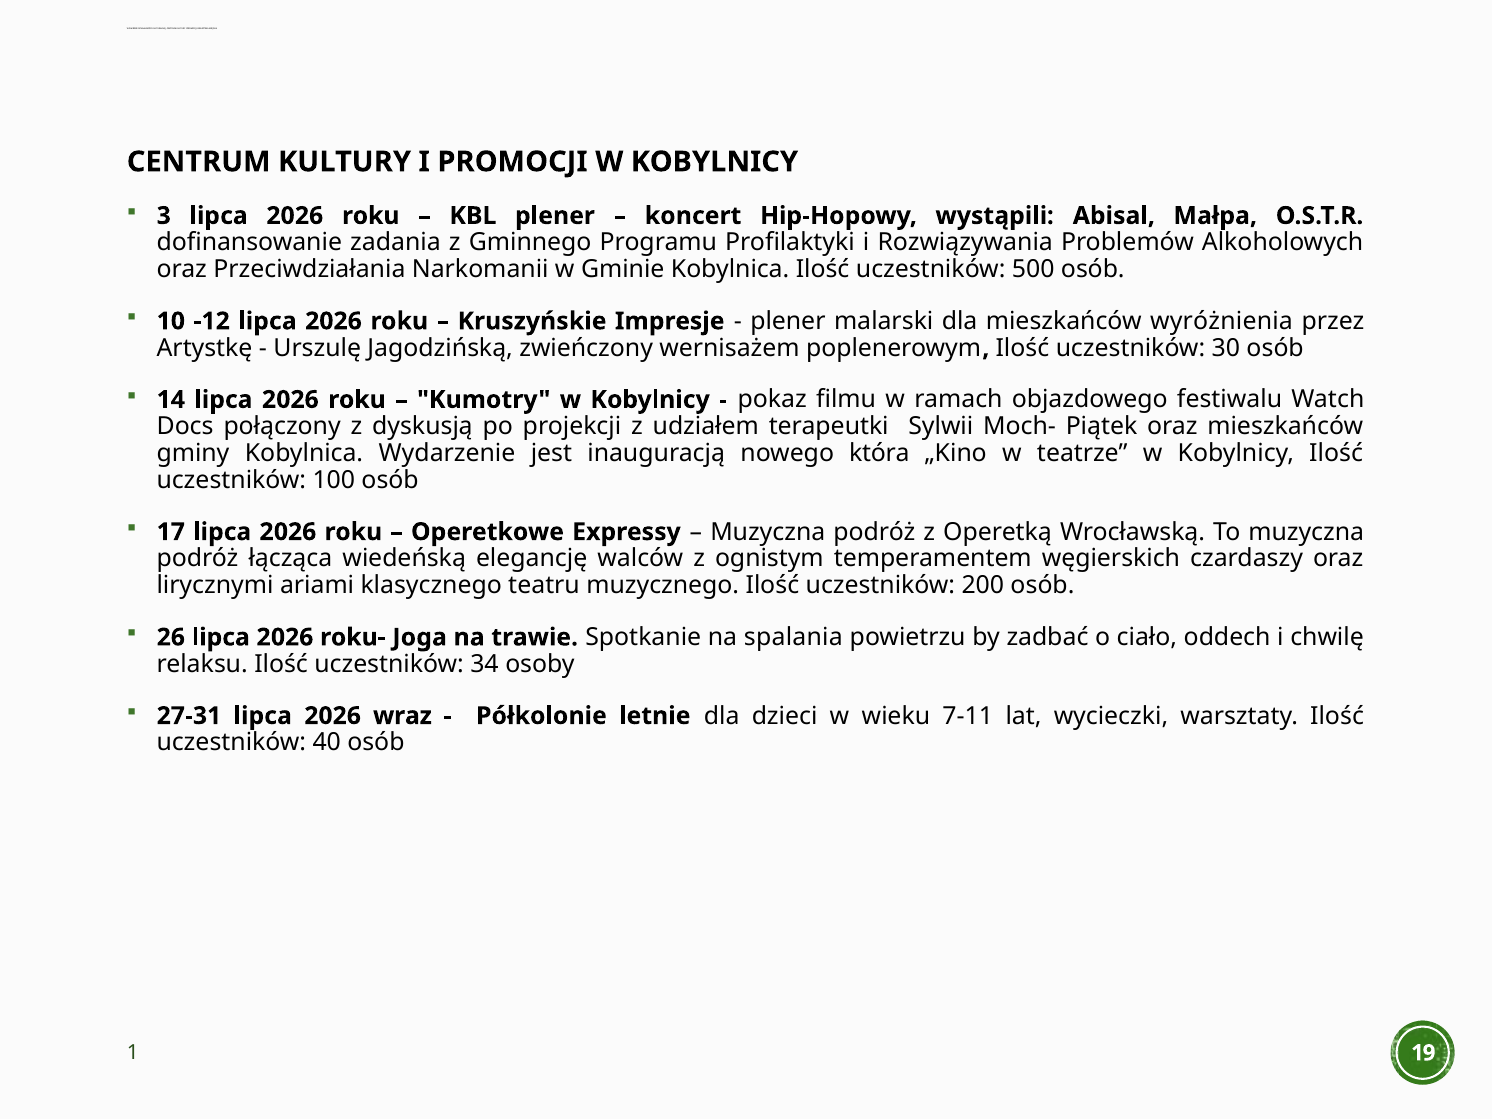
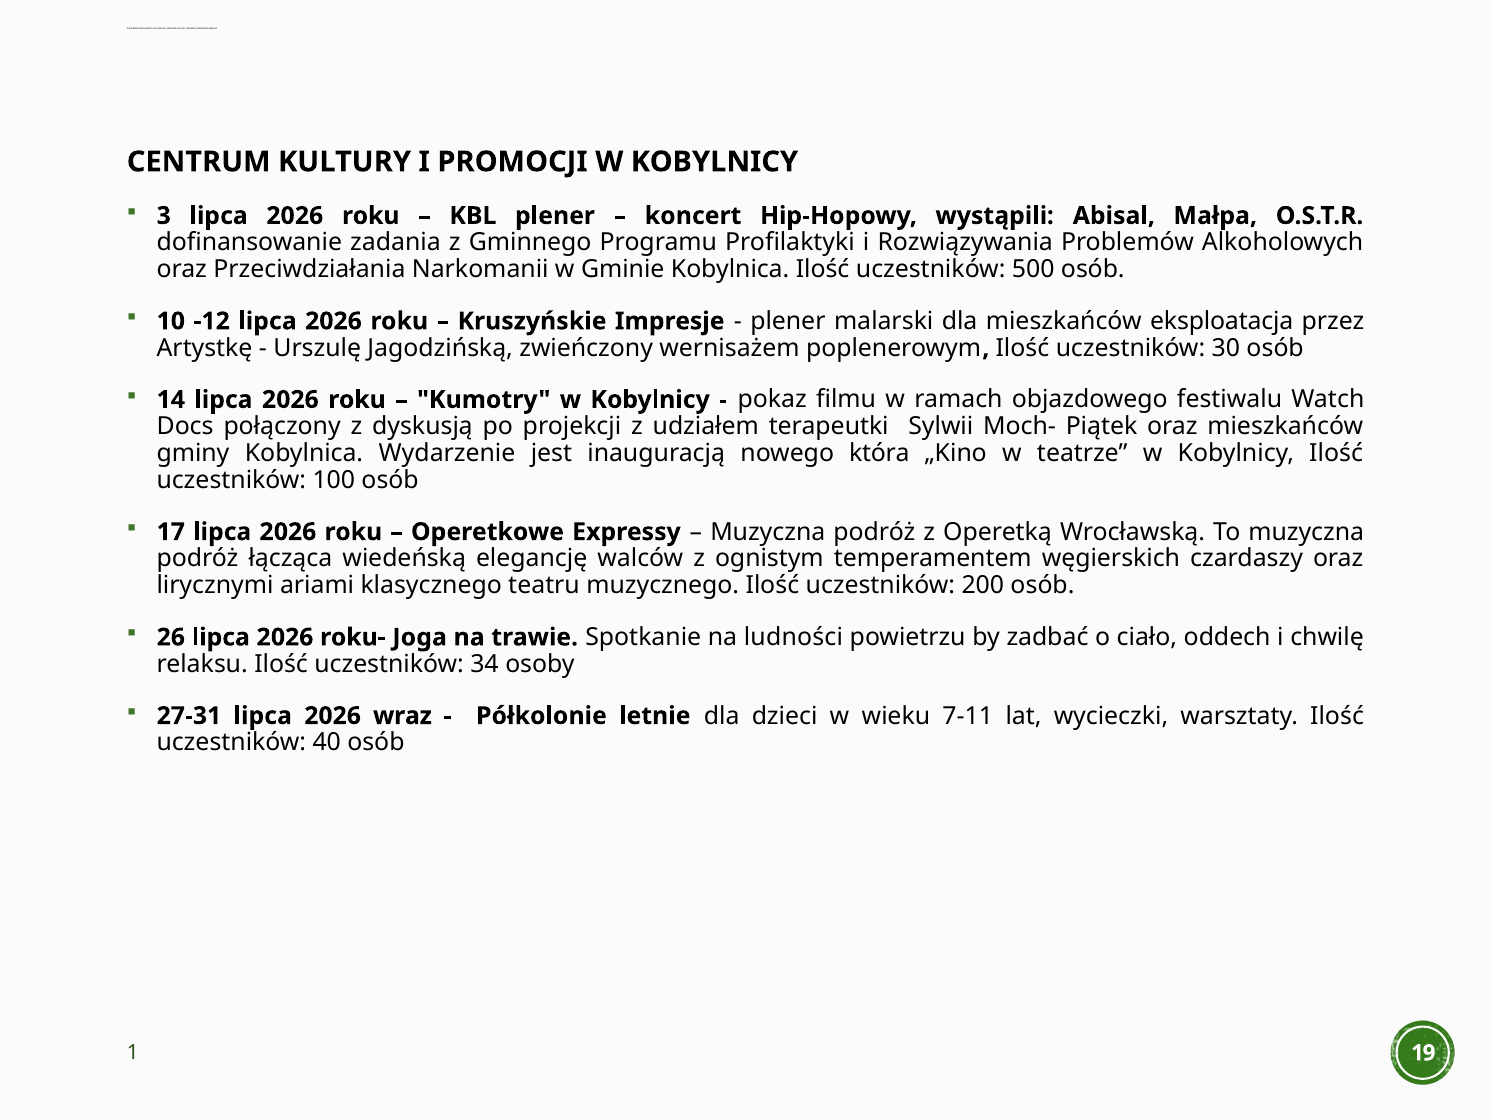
wyróżnienia: wyróżnienia -> eksploatacja
spalania: spalania -> ludności
